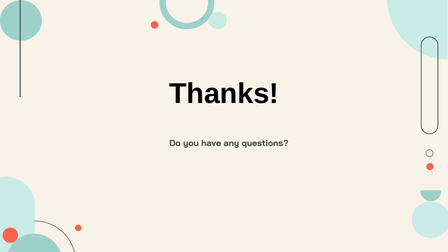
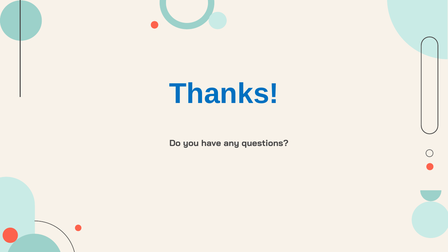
Thanks colour: black -> blue
